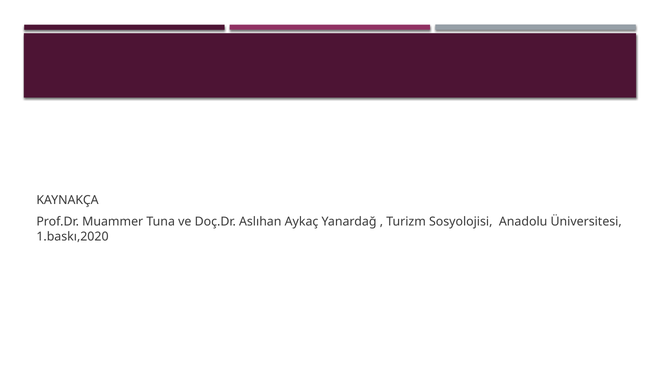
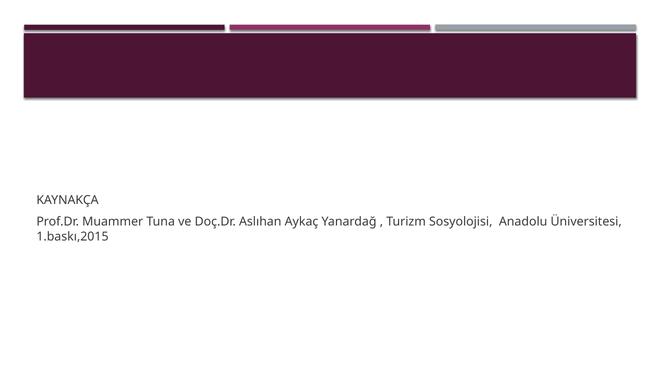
1.baskı,2020: 1.baskı,2020 -> 1.baskı,2015
